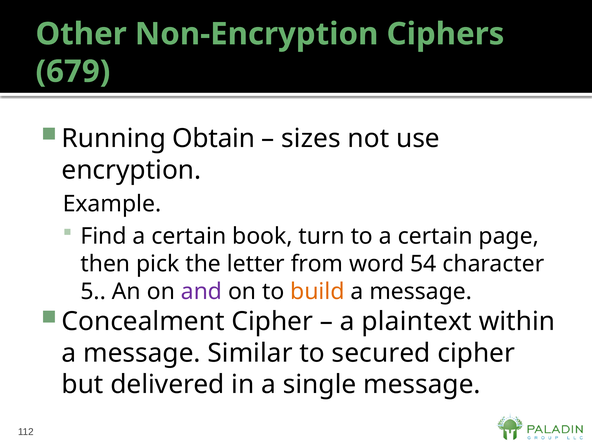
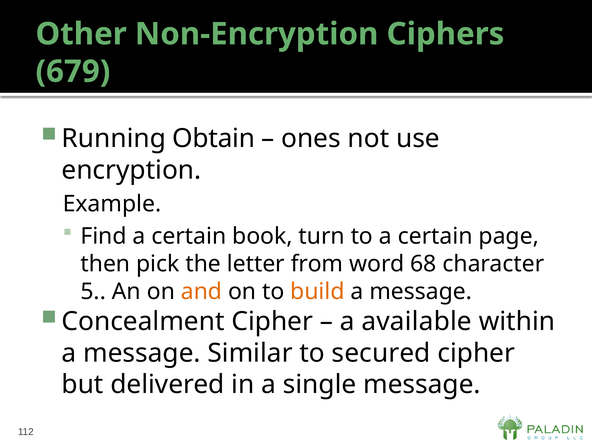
sizes: sizes -> ones
54: 54 -> 68
and colour: purple -> orange
plaintext: plaintext -> available
